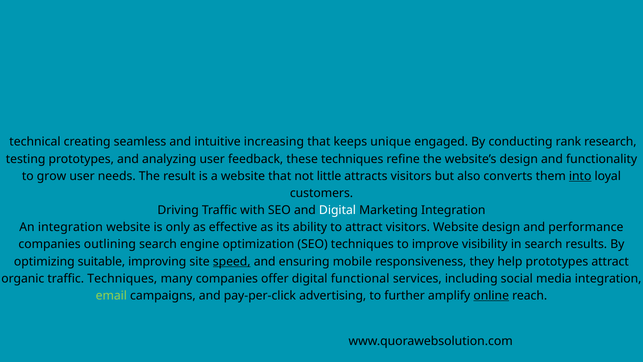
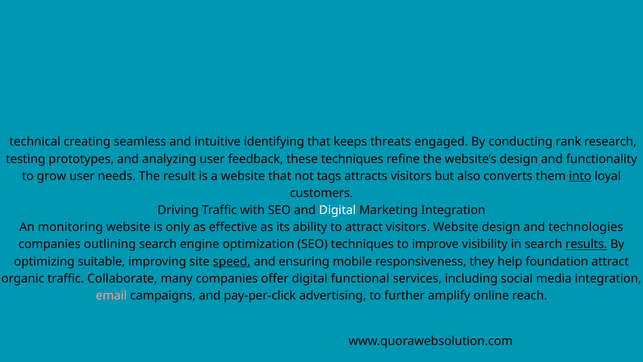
increasing: increasing -> identifying
unique: unique -> threats
little: little -> tags
An integration: integration -> monitoring
performance: performance -> technologies
results underline: none -> present
help prototypes: prototypes -> foundation
traffic Techniques: Techniques -> Collaborate
email colour: light green -> pink
online underline: present -> none
